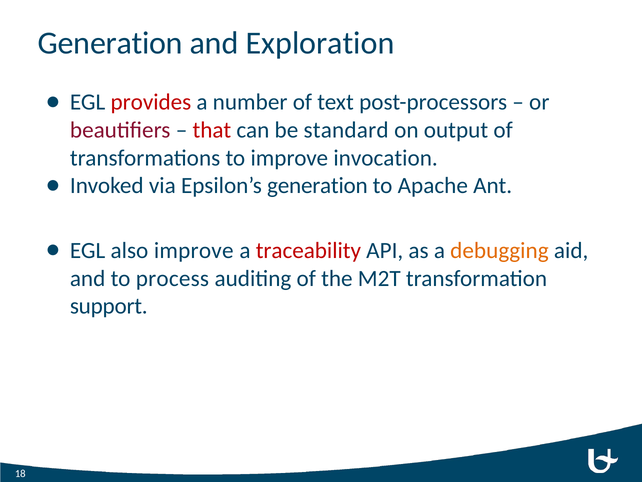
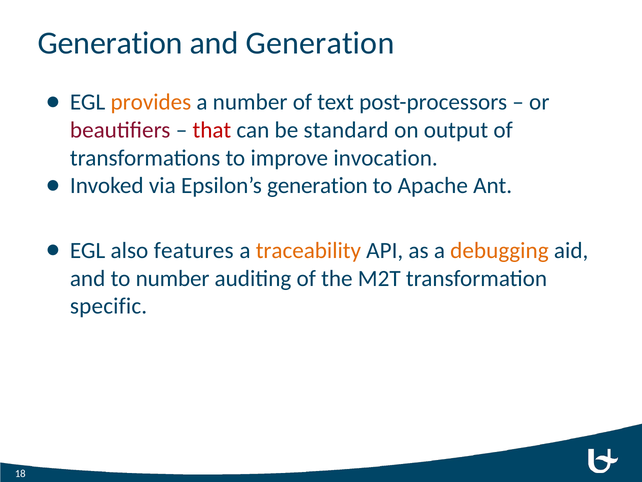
and Exploration: Exploration -> Generation
provides colour: red -> orange
also improve: improve -> features
traceability colour: red -> orange
to process: process -> number
support: support -> specific
